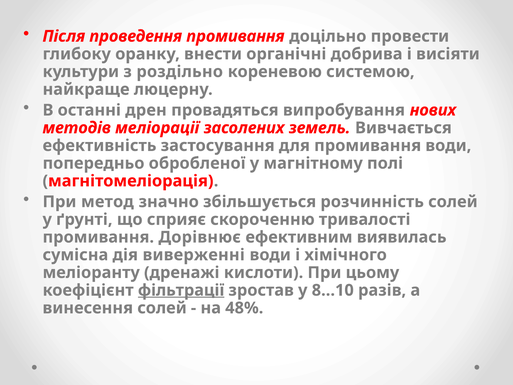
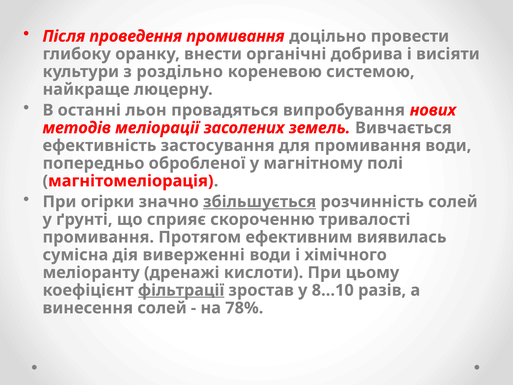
дрен: дрен -> льон
метод: метод -> огірки
збільшується underline: none -> present
Дорівнює: Дорівнює -> Протягом
48%: 48% -> 78%
